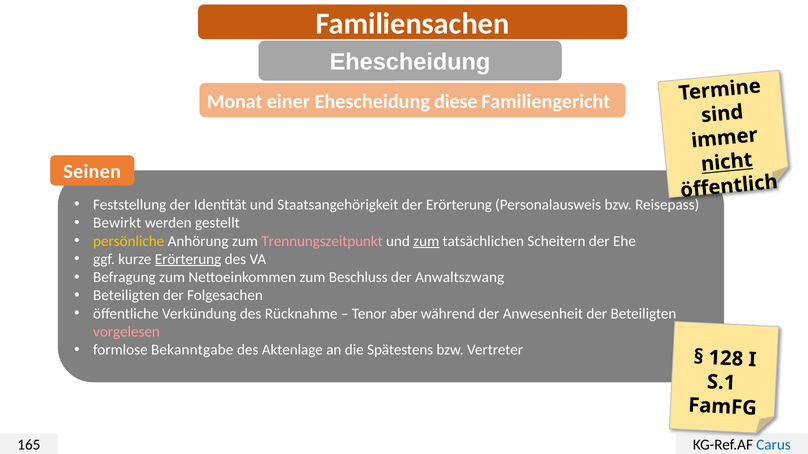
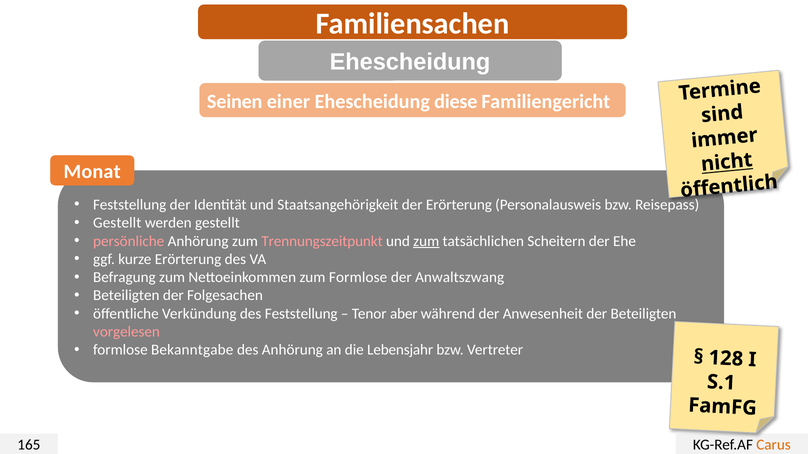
Monat: Monat -> Seinen
Seinen: Seinen -> Monat
Bewirkt at (117, 223): Bewirkt -> Gestellt
persönliche colour: yellow -> pink
Erörterung at (188, 259) underline: present -> none
zum Beschluss: Beschluss -> Formlose
des Rücknahme: Rücknahme -> Feststellung
des Aktenlage: Aktenlage -> Anhörung
Spätestens: Spätestens -> Lebensjahr
Carus colour: blue -> orange
